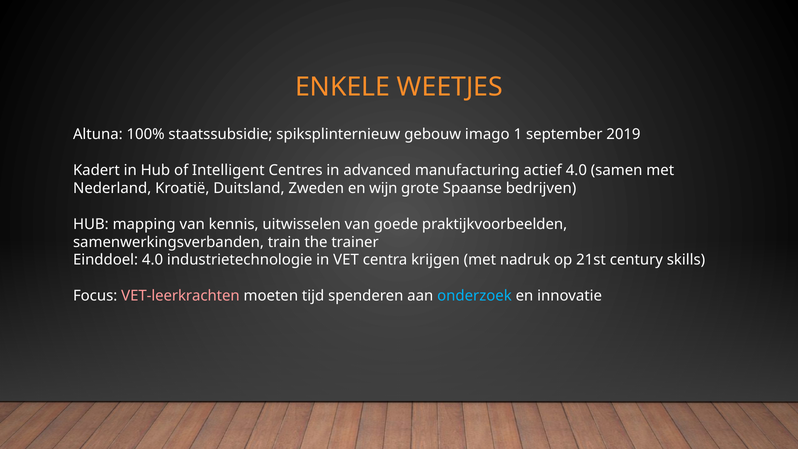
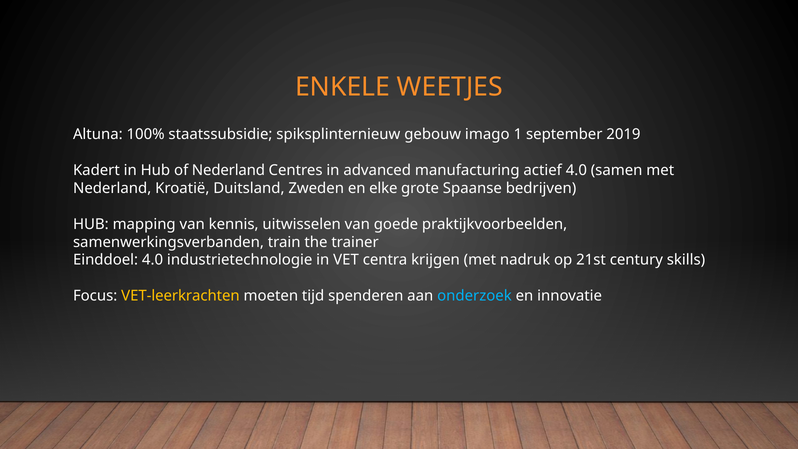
of Intelligent: Intelligent -> Nederland
wijn: wijn -> elke
VET-leerkrachten colour: pink -> yellow
